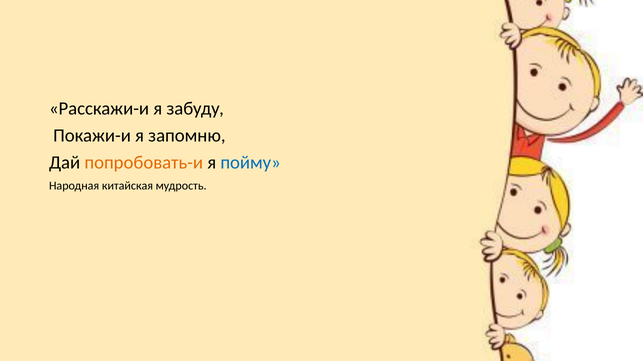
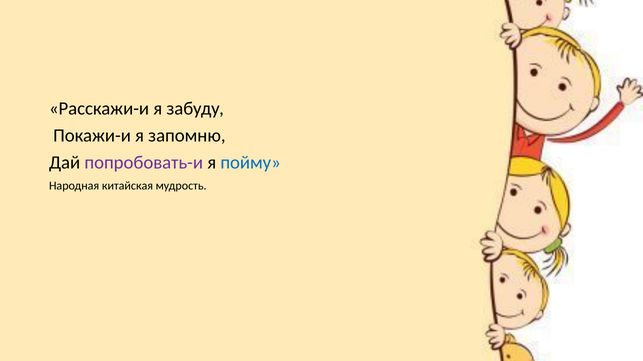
попробовать-и colour: orange -> purple
